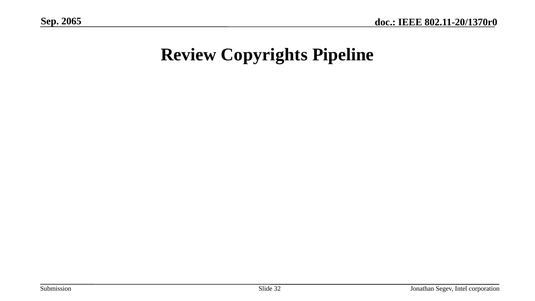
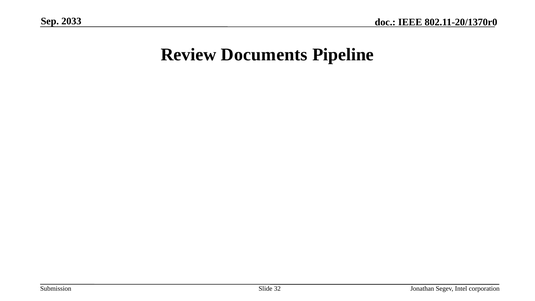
2065: 2065 -> 2033
Copyrights: Copyrights -> Documents
